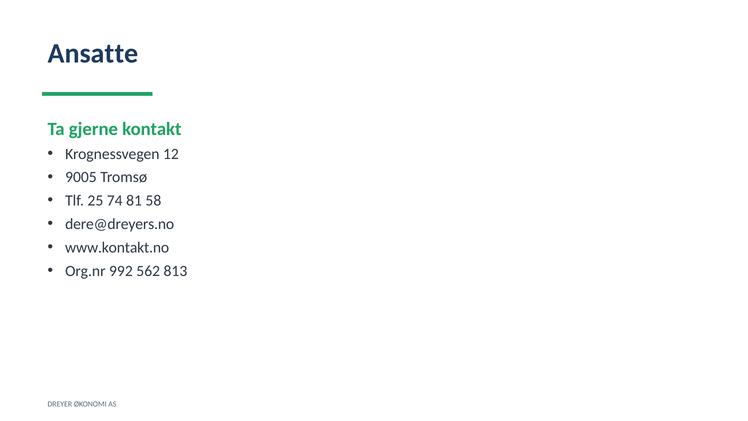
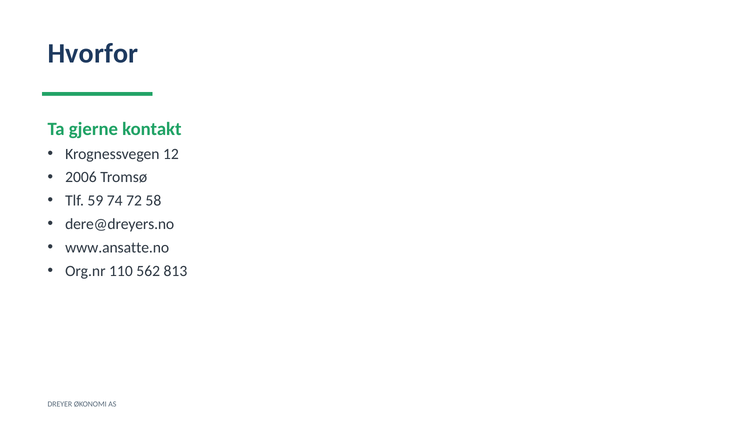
Ansatte: Ansatte -> Hvorfor
9005: 9005 -> 2006
25: 25 -> 59
81: 81 -> 72
www.kontakt.no: www.kontakt.no -> www.ansatte.no
992: 992 -> 110
